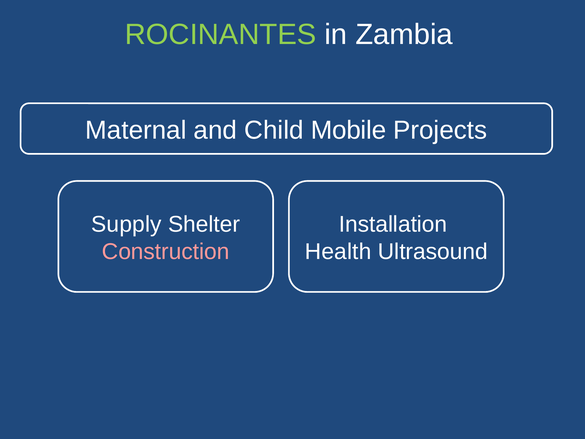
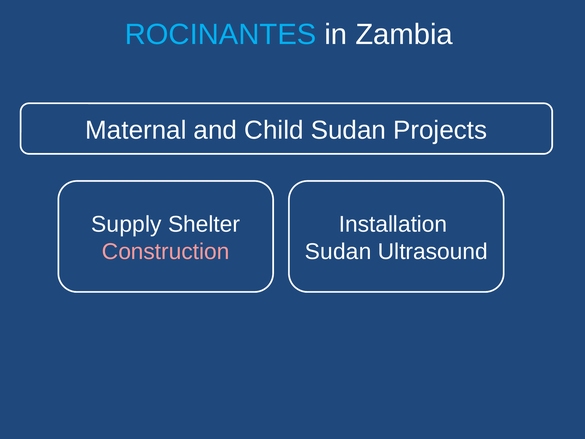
ROCINANTES colour: light green -> light blue
Child Mobile: Mobile -> Sudan
Health at (338, 252): Health -> Sudan
